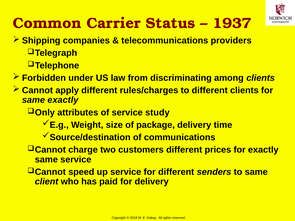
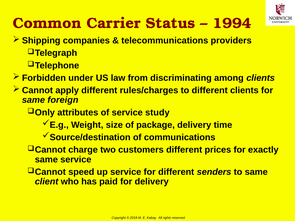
1937: 1937 -> 1994
same exactly: exactly -> foreign
